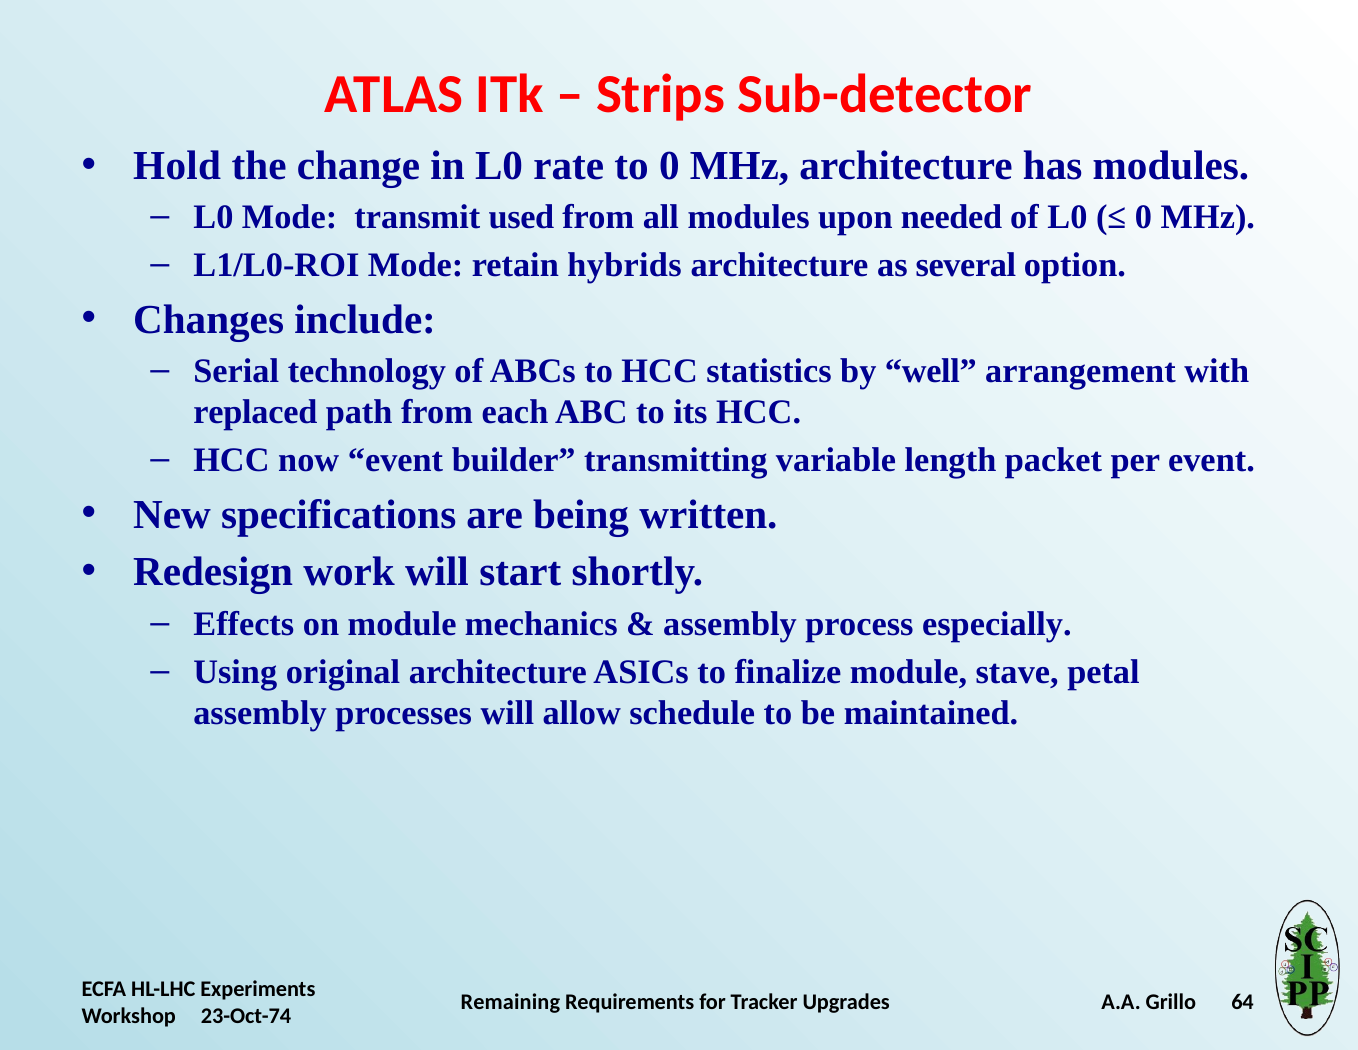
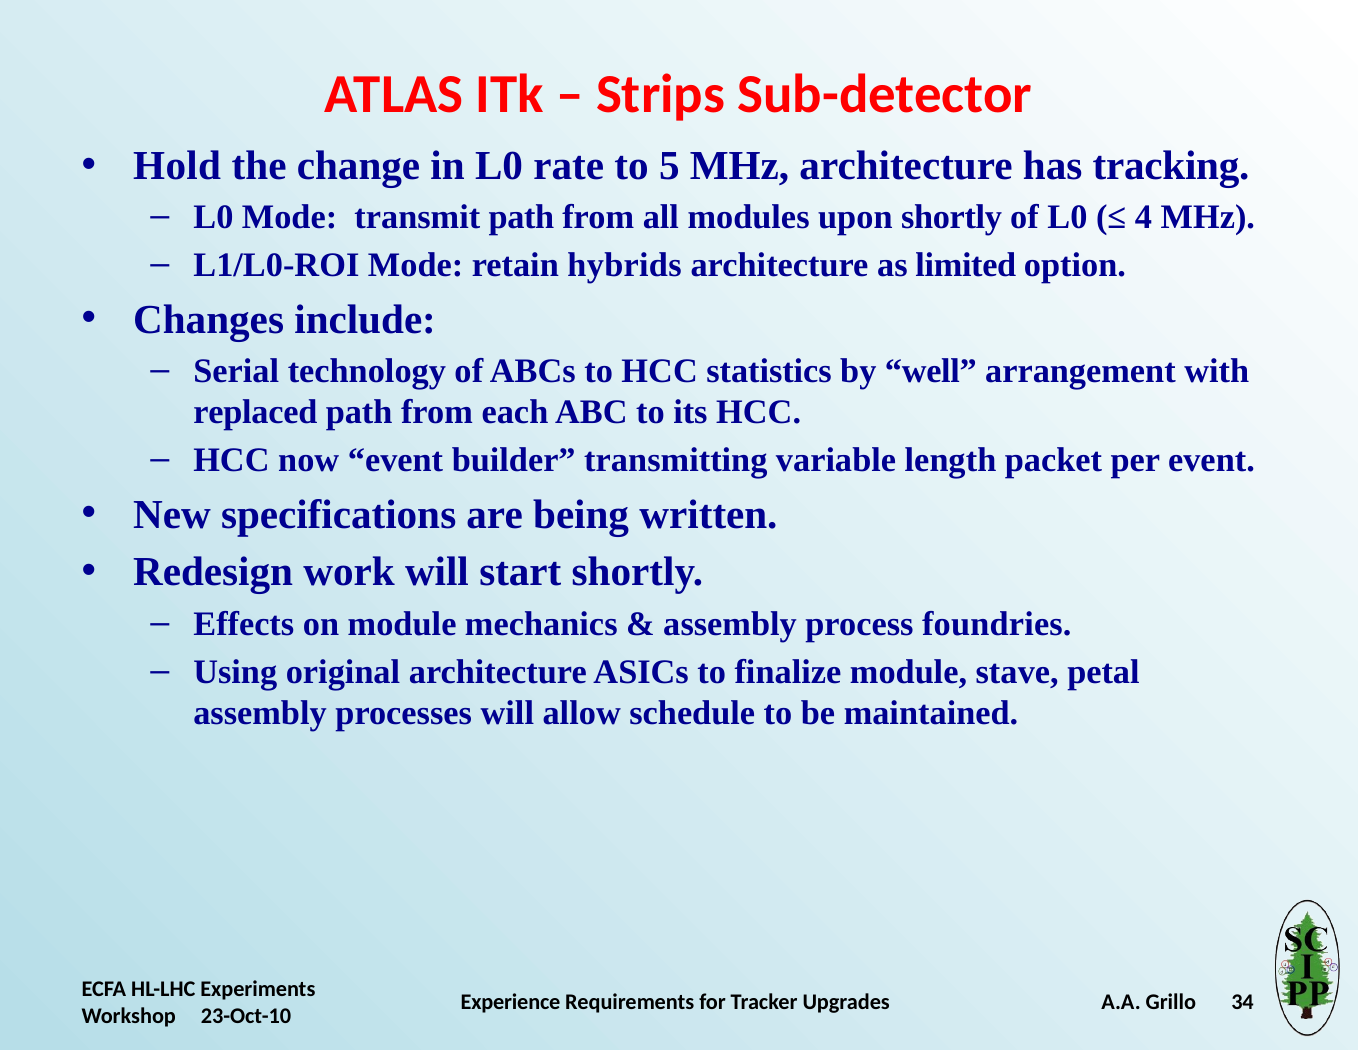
to 0: 0 -> 5
has modules: modules -> tracking
transmit used: used -> path
upon needed: needed -> shortly
0 at (1144, 217): 0 -> 4
several: several -> limited
especially: especially -> foundries
Remaining: Remaining -> Experience
64: 64 -> 34
23-Oct-74: 23-Oct-74 -> 23-Oct-10
